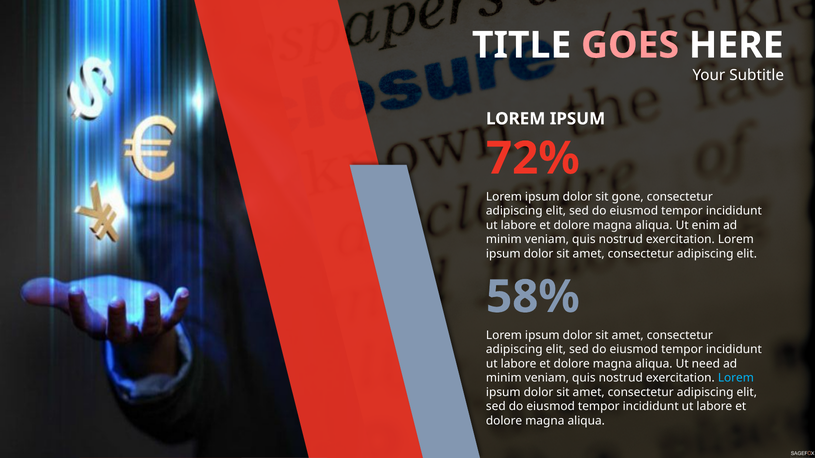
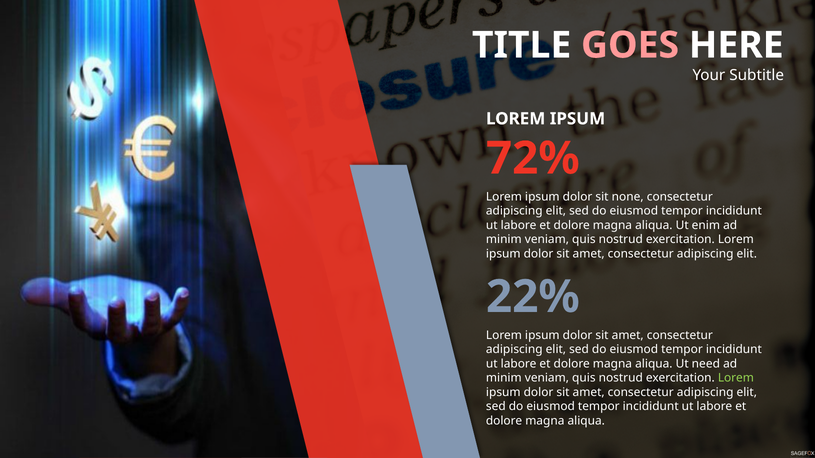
gone: gone -> none
58%: 58% -> 22%
Lorem at (736, 378) colour: light blue -> light green
